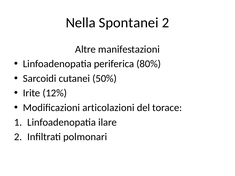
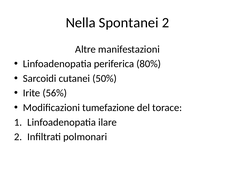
12%: 12% -> 56%
articolazioni: articolazioni -> tumefazione
